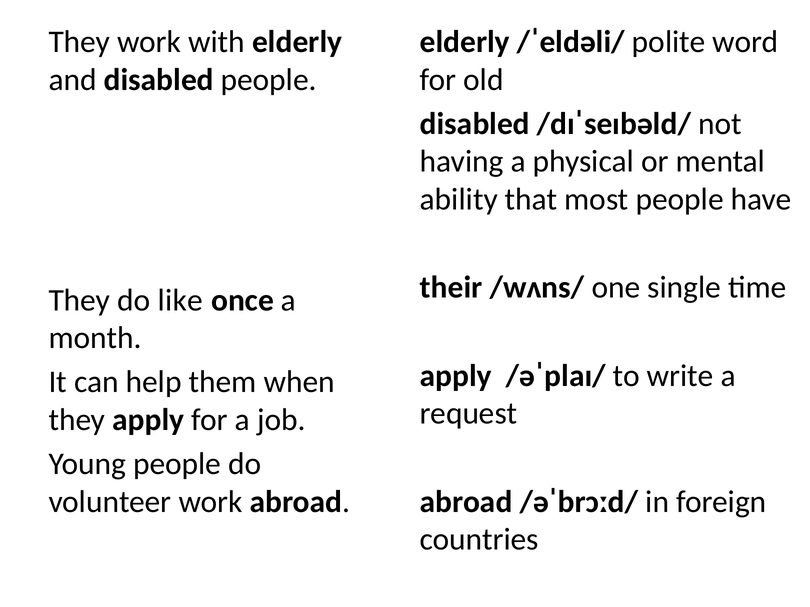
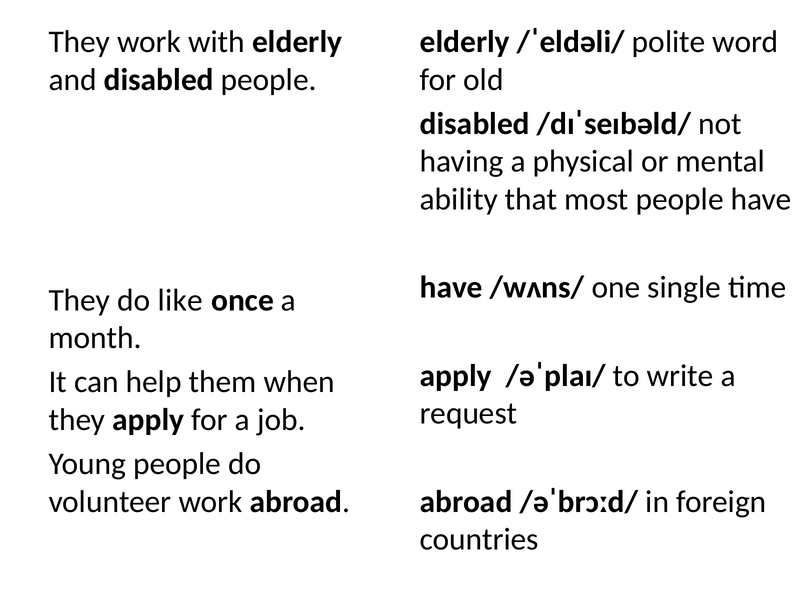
their at (451, 288): their -> have
